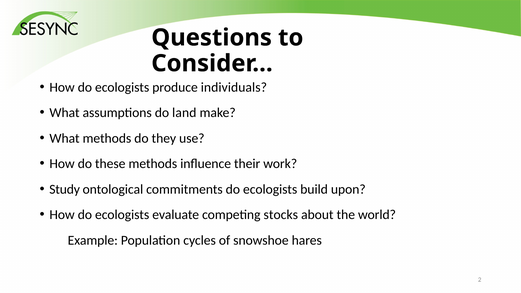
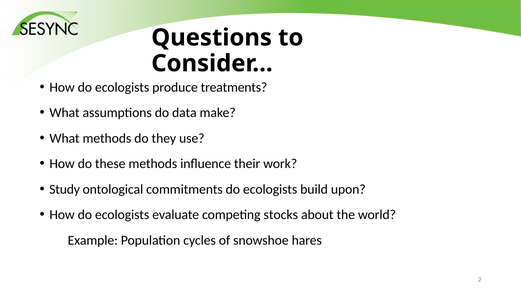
individuals: individuals -> treatments
land: land -> data
